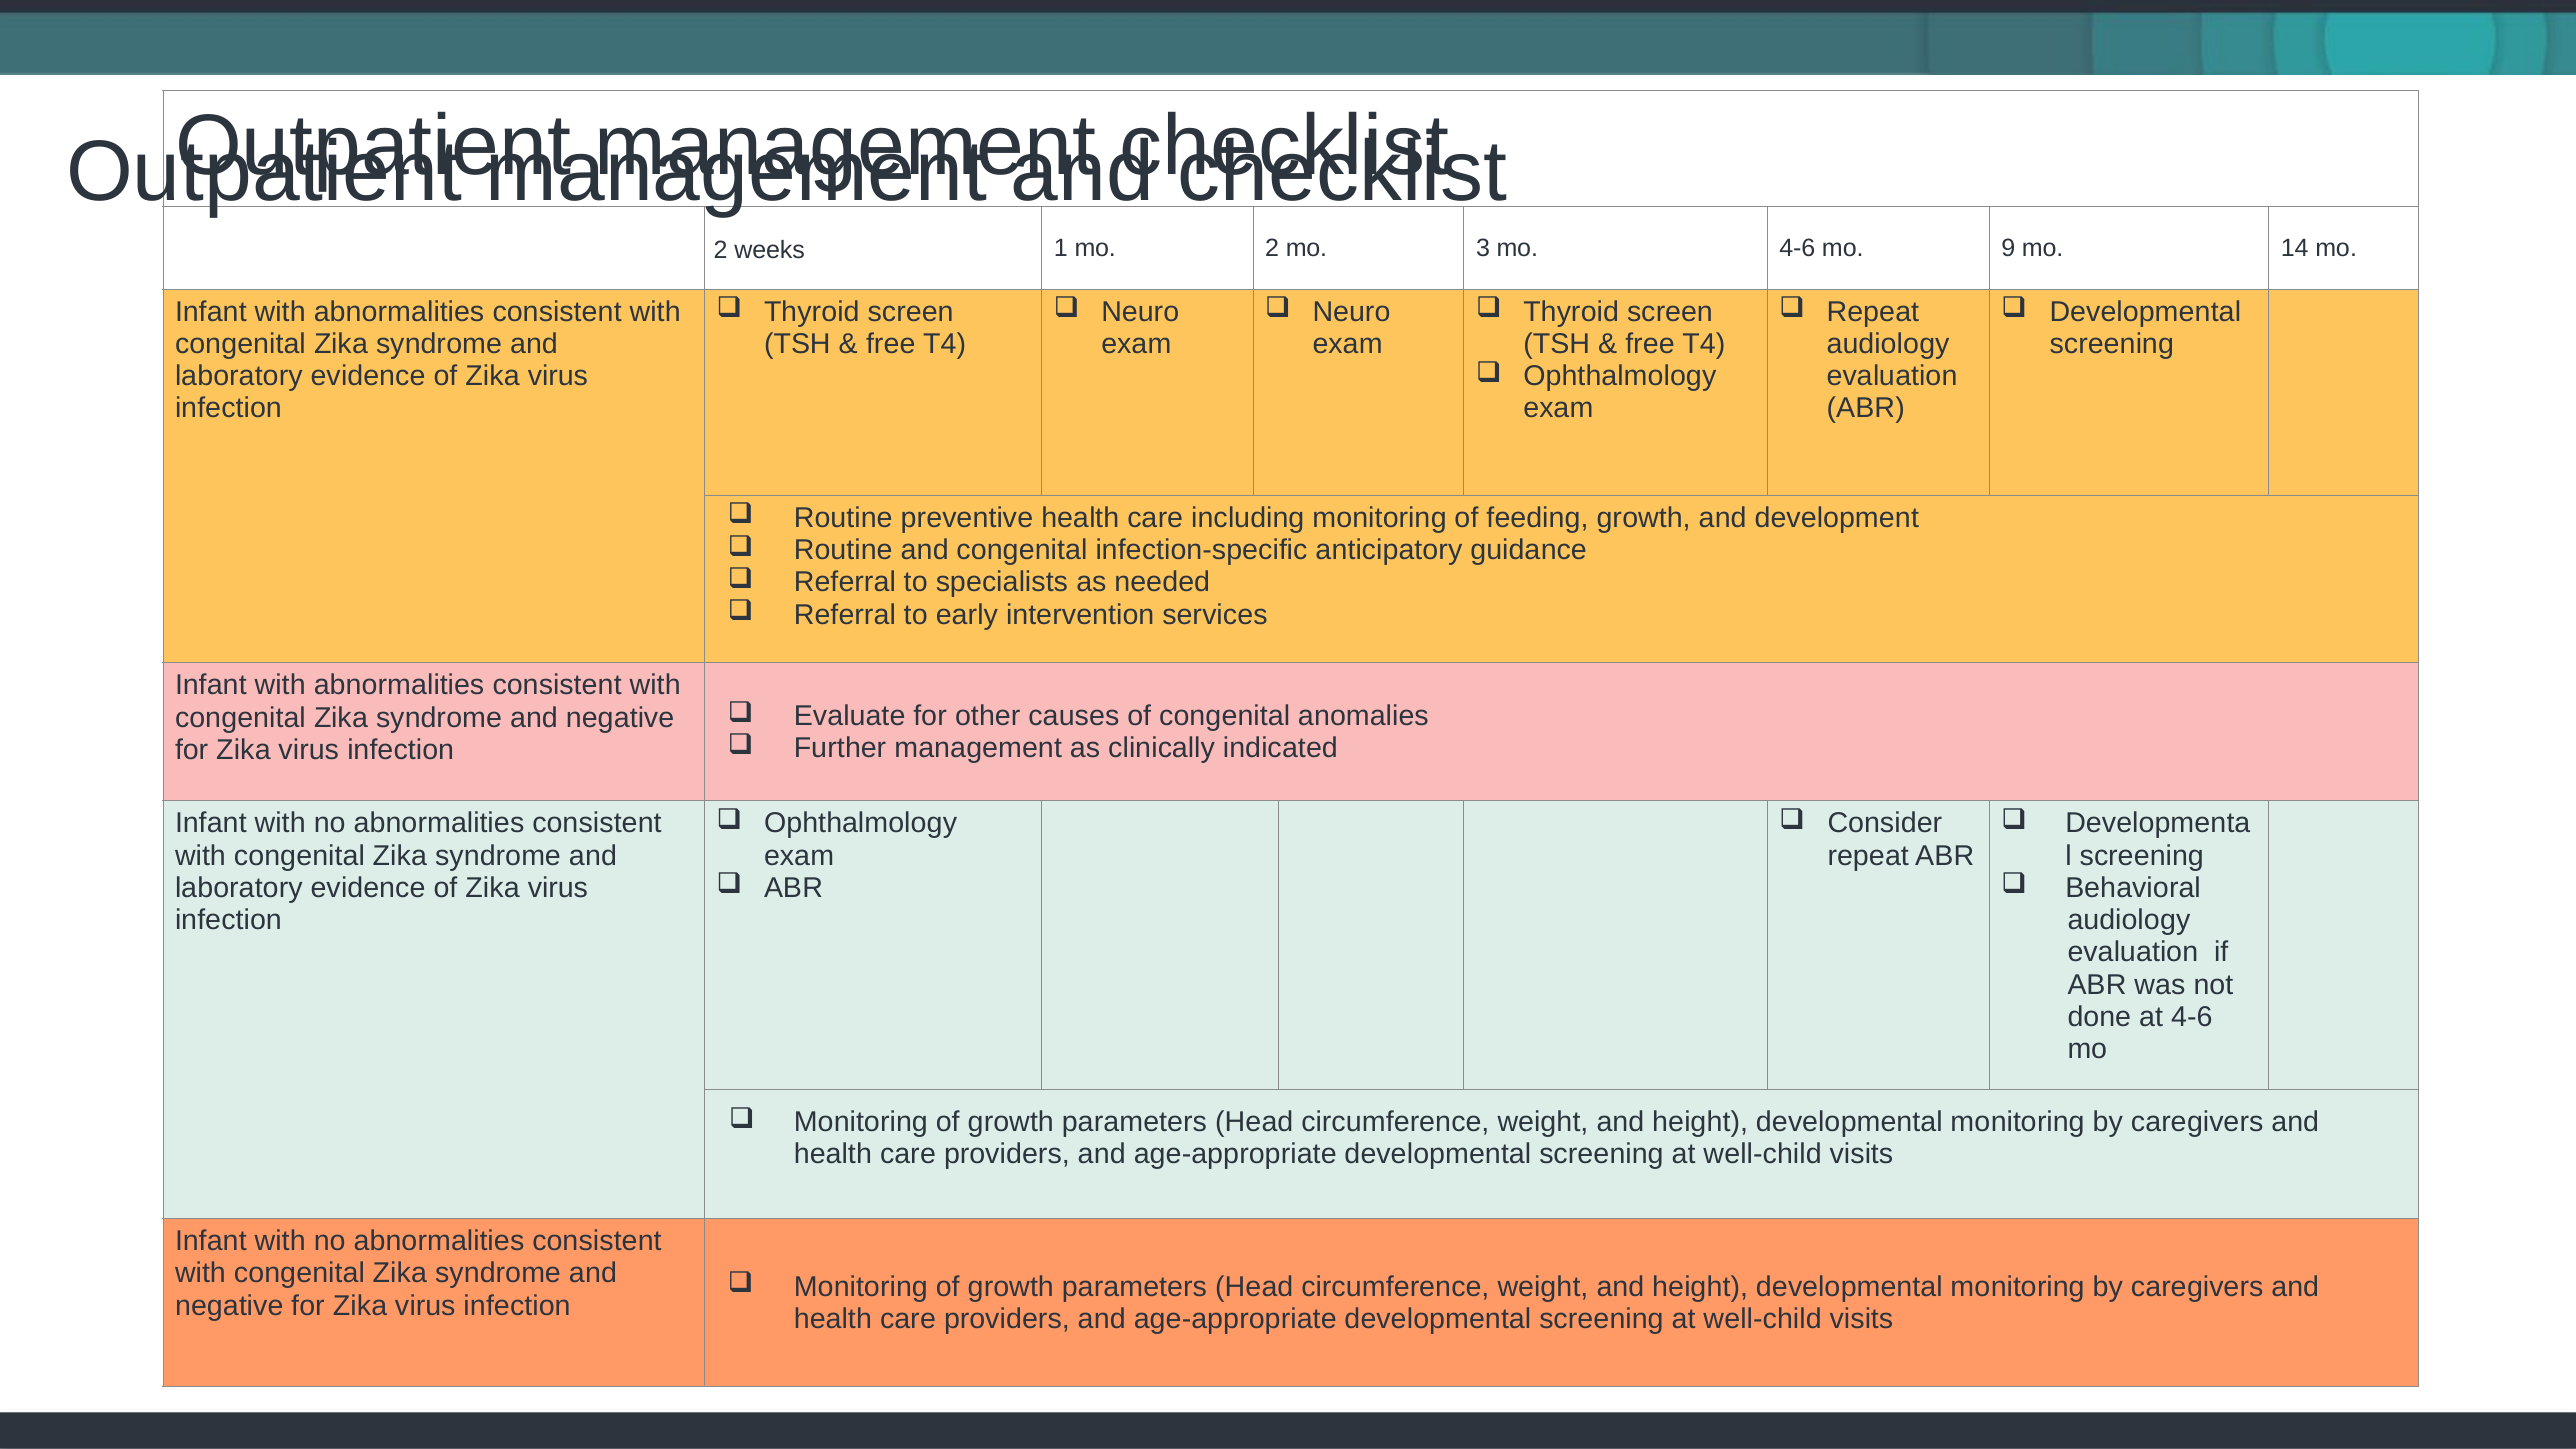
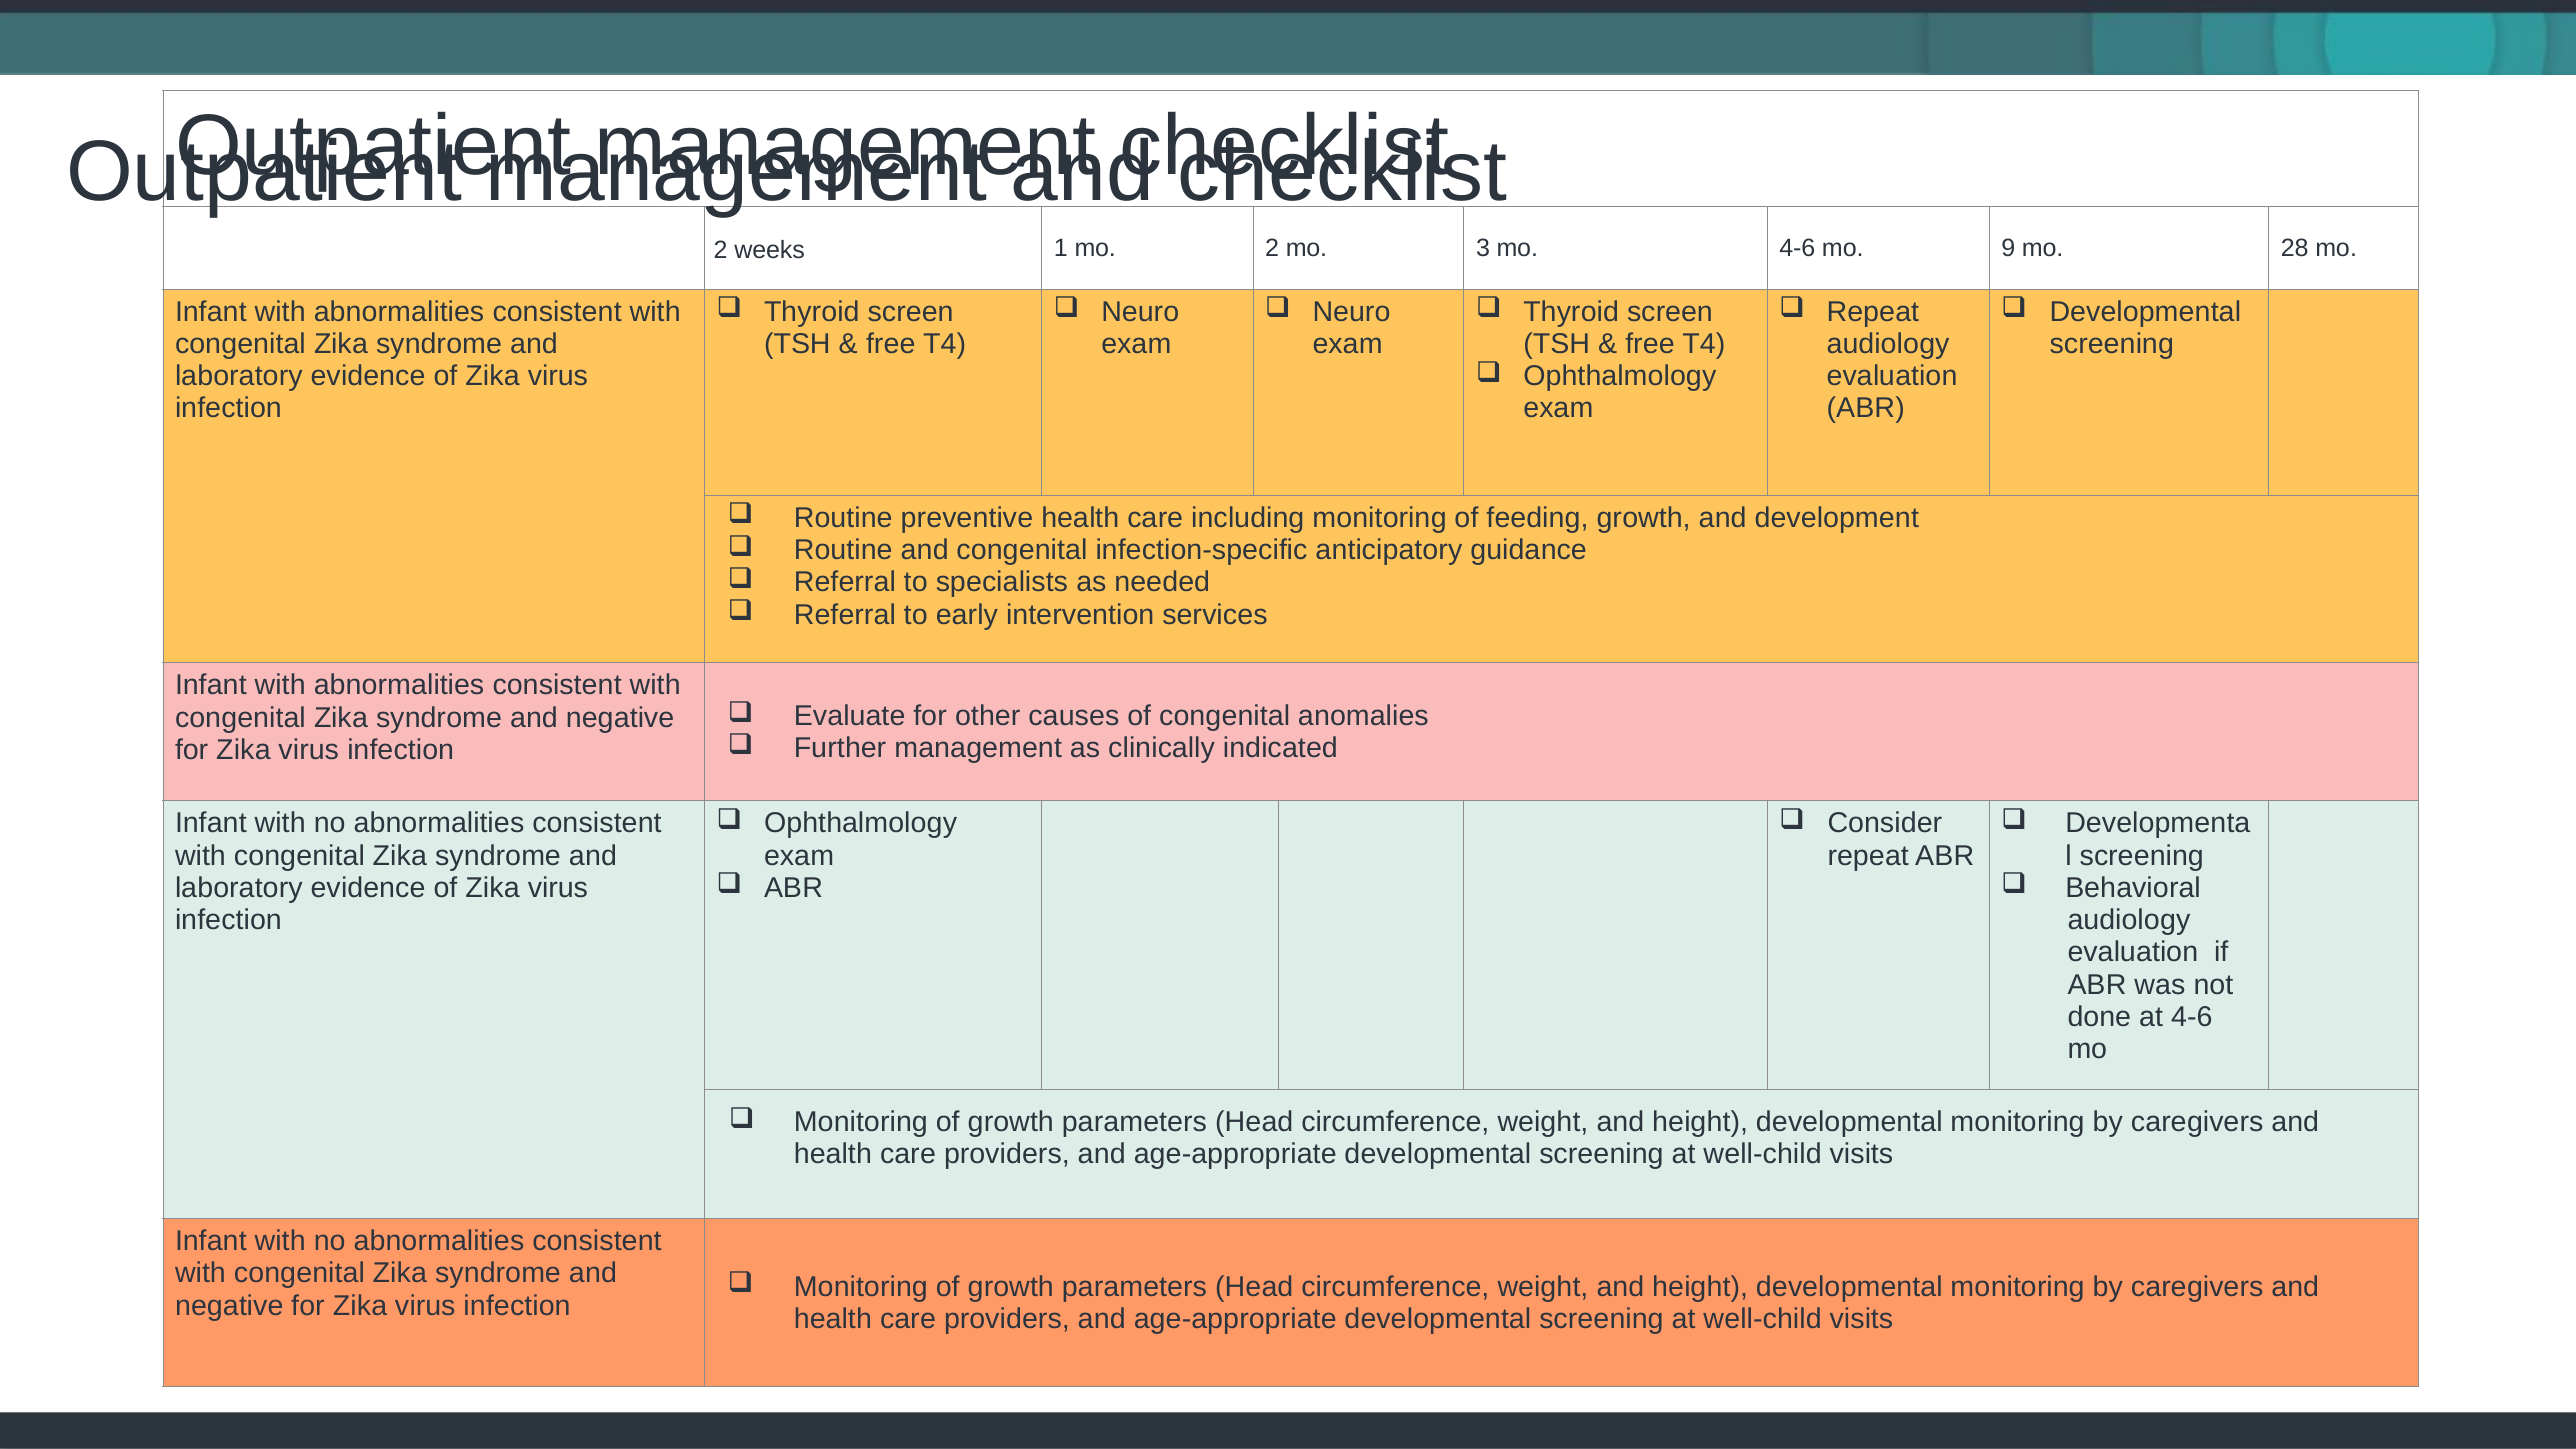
14: 14 -> 28
